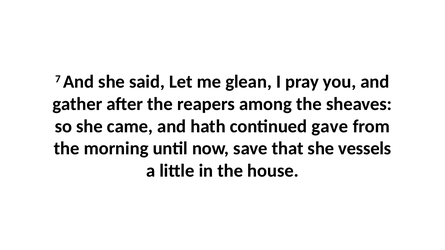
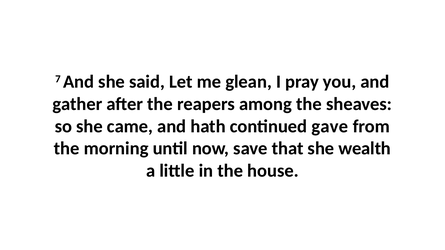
vessels: vessels -> wealth
